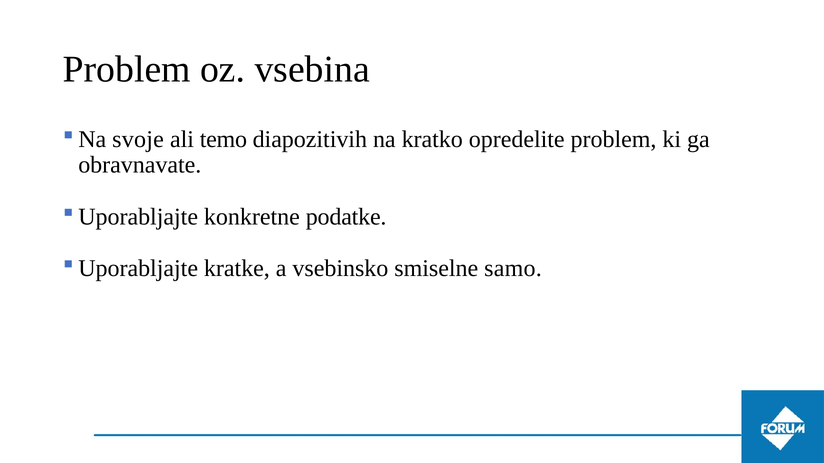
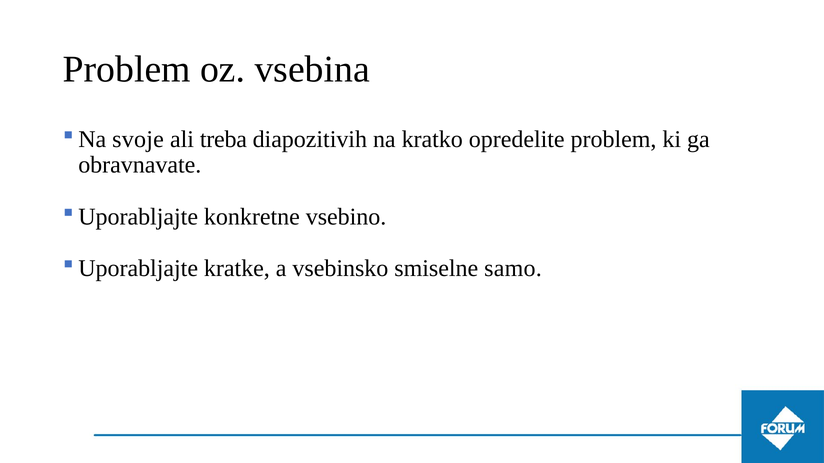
temo: temo -> treba
podatke: podatke -> vsebino
